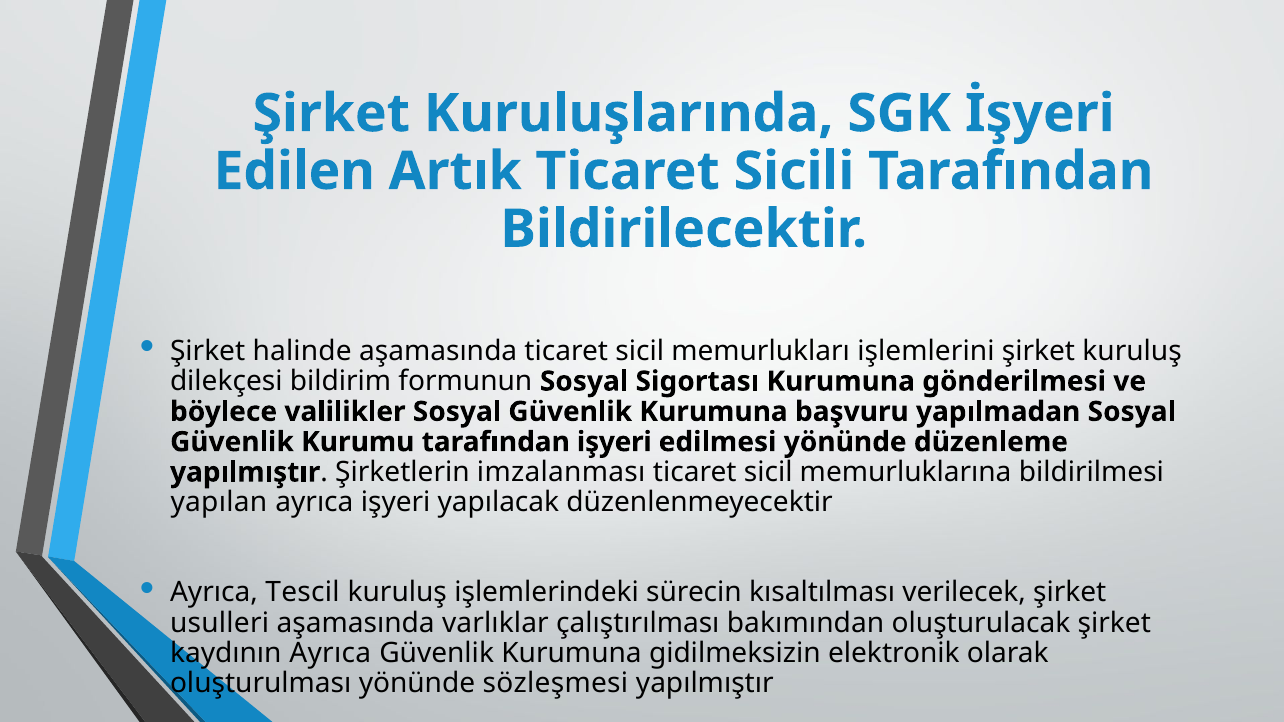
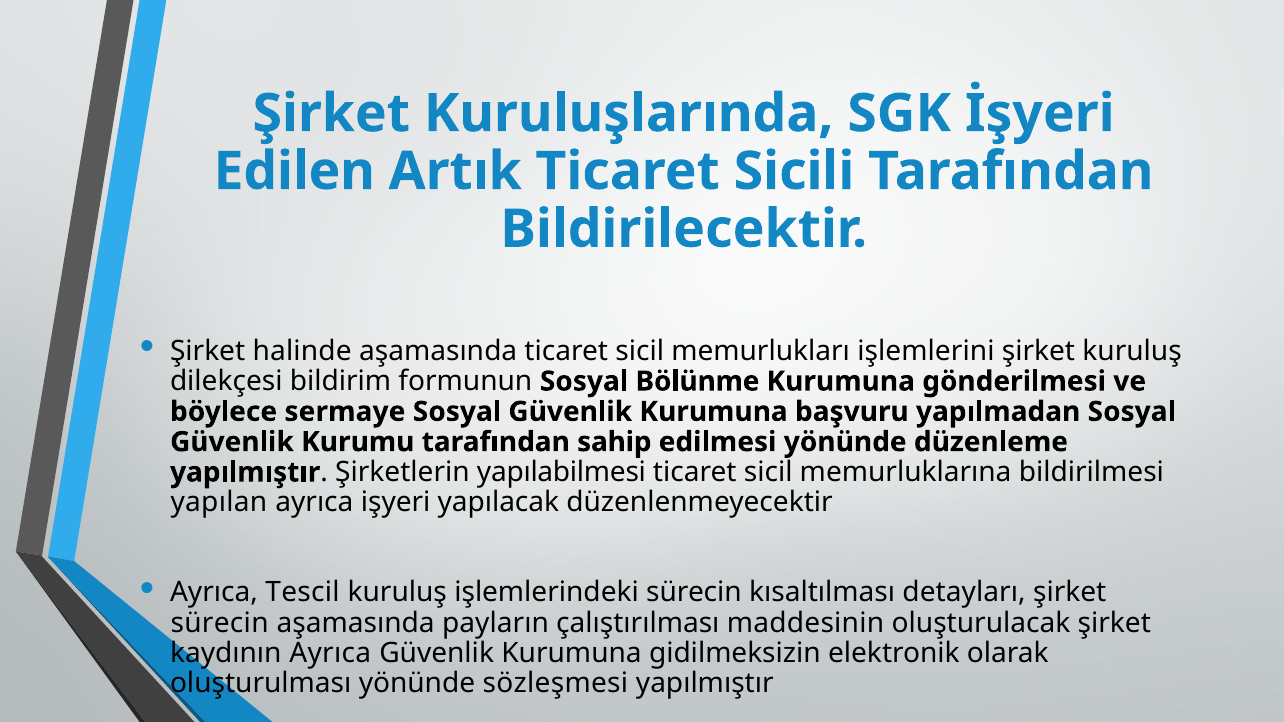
Sigortası: Sigortası -> Bölünme
valilikler: valilikler -> sermaye
tarafından işyeri: işyeri -> sahip
imzalanması: imzalanması -> yapılabilmesi
verilecek: verilecek -> detayları
usulleri at (220, 623): usulleri -> sürecin
varlıklar: varlıklar -> payların
bakımından: bakımından -> maddesinin
